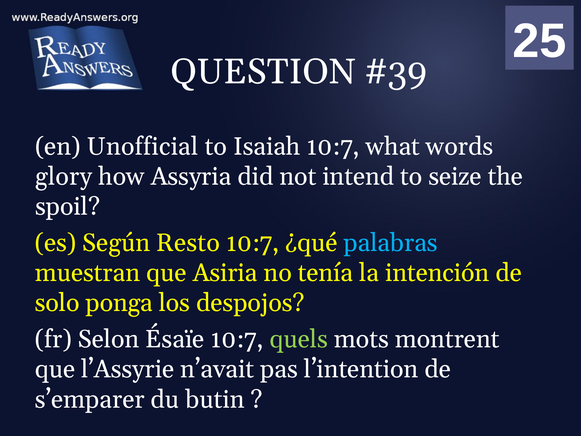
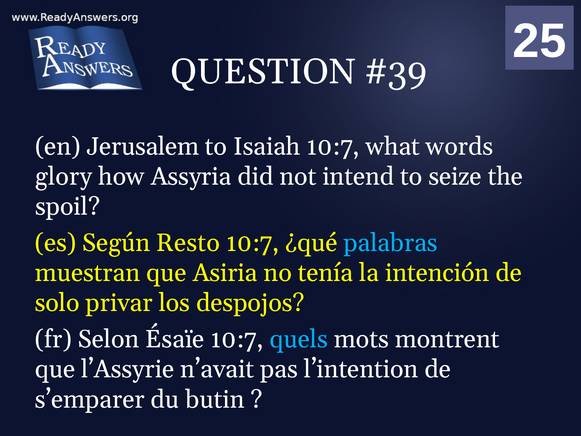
Unofficial: Unofficial -> Jerusalem
ponga: ponga -> privar
quels colour: light green -> light blue
